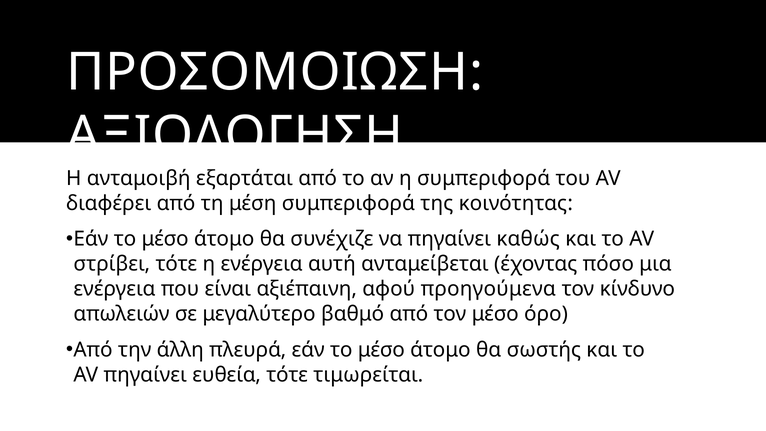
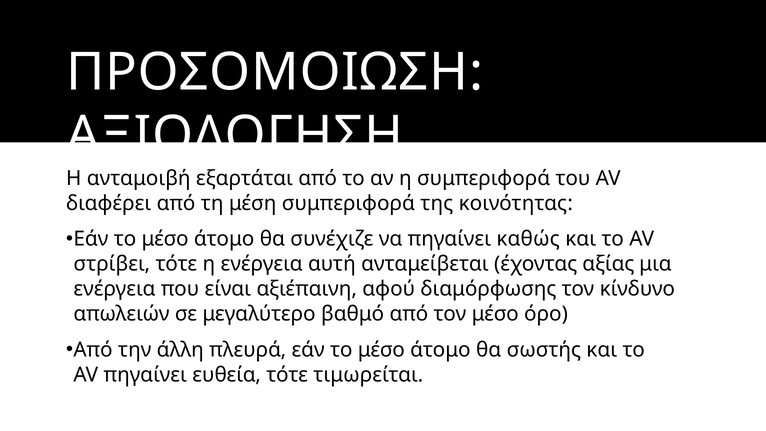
πόσο: πόσο -> αξίας
προηγούμενα: προηγούμενα -> διαμόρφωσης
